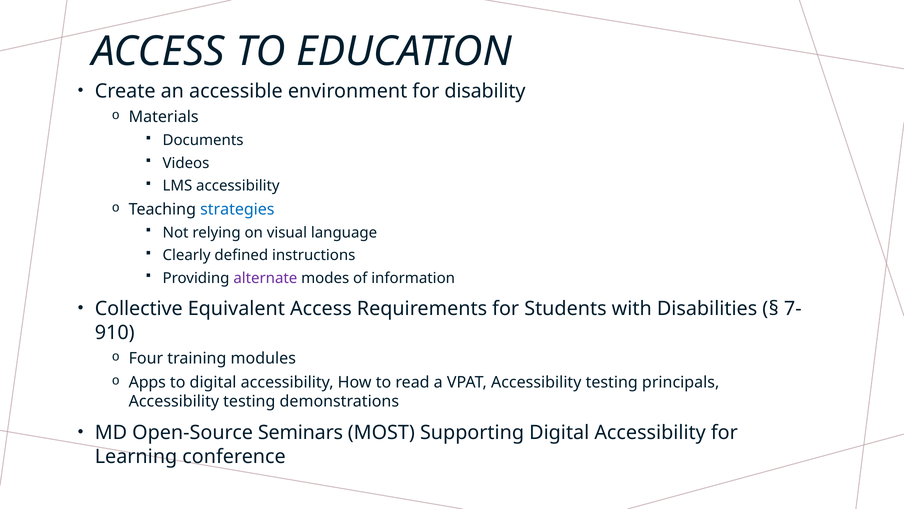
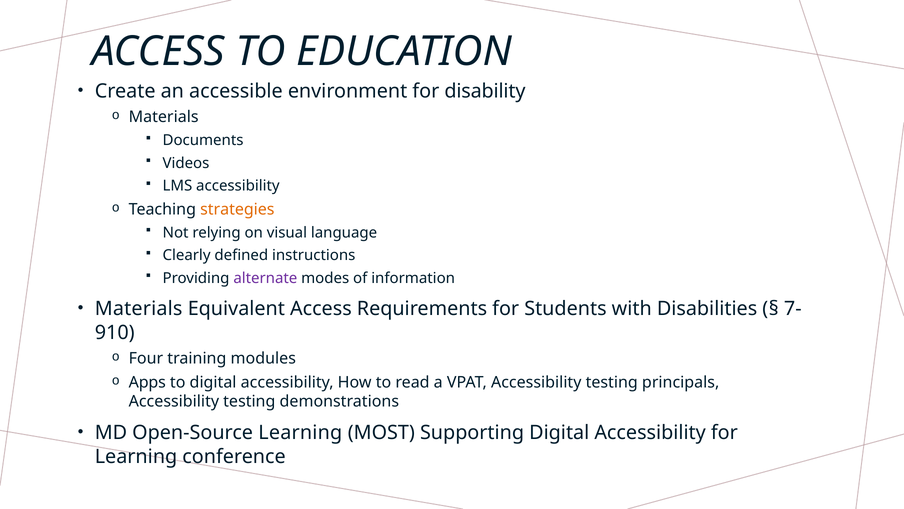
strategies colour: blue -> orange
Collective at (139, 309): Collective -> Materials
Open-Source Seminars: Seminars -> Learning
